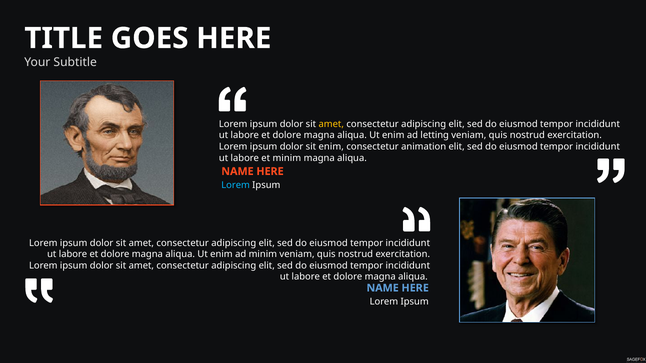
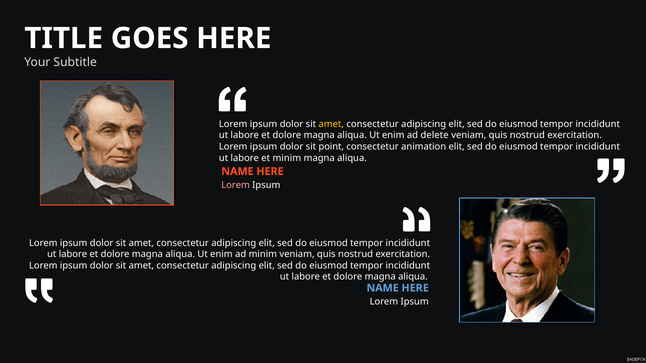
letting: letting -> delete
sit enim: enim -> point
Lorem at (236, 185) colour: light blue -> pink
